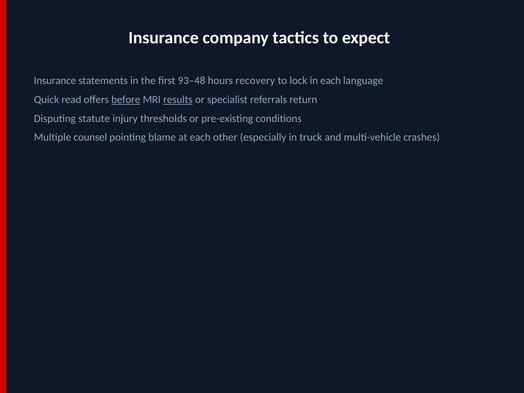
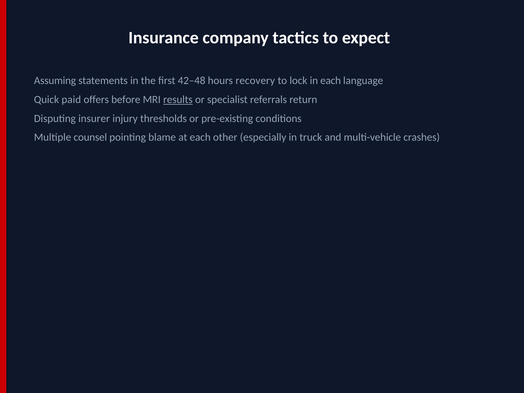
Insurance at (55, 81): Insurance -> Assuming
93–48: 93–48 -> 42–48
read: read -> paid
before underline: present -> none
statute: statute -> insurer
